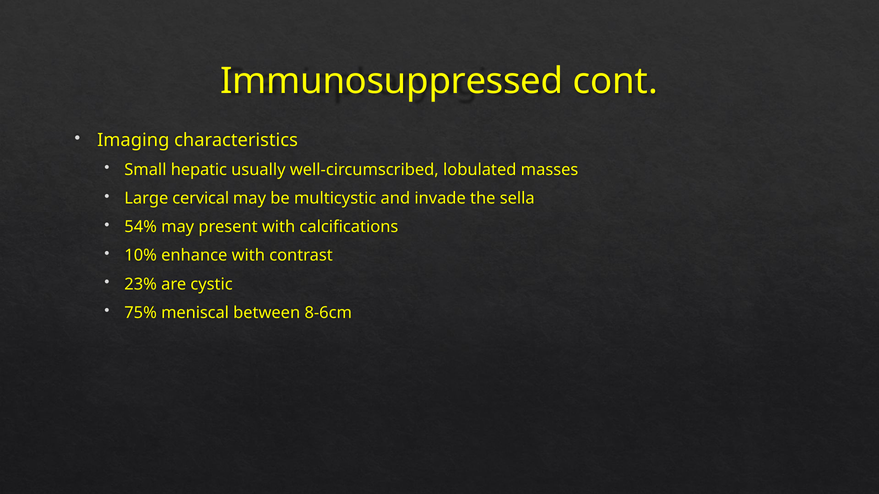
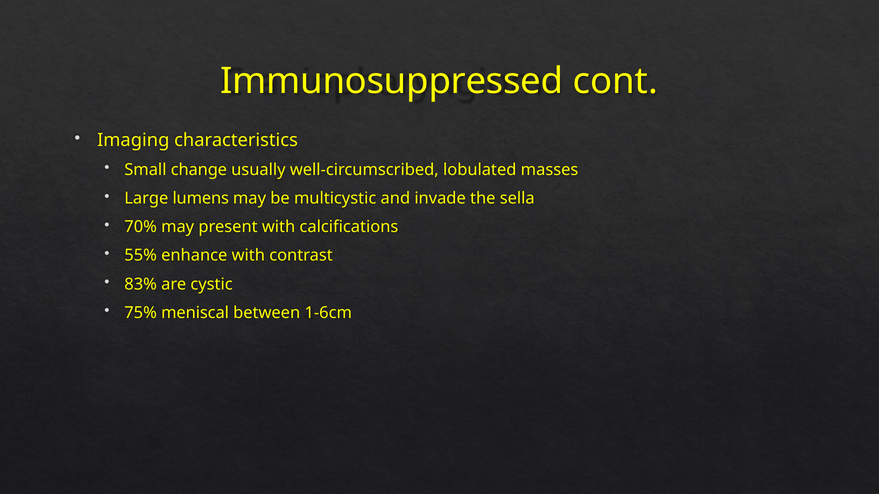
hepatic: hepatic -> change
cervical: cervical -> lumens
54%: 54% -> 70%
10%: 10% -> 55%
23%: 23% -> 83%
8-6cm: 8-6cm -> 1-6cm
